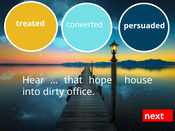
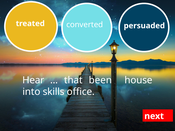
hope: hope -> been
dirty: dirty -> skills
